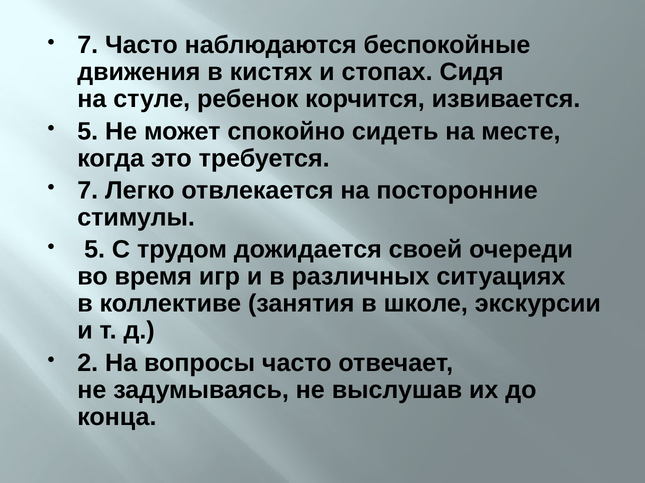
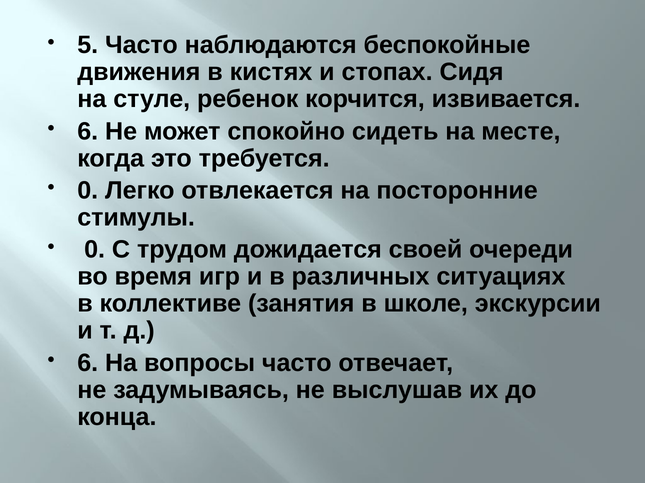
7 at (88, 45): 7 -> 5
5 at (88, 131): 5 -> 6
7 at (88, 191): 7 -> 0
5 at (95, 250): 5 -> 0
2 at (88, 363): 2 -> 6
